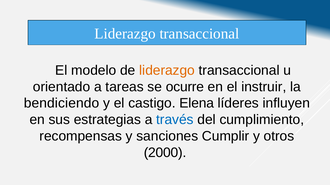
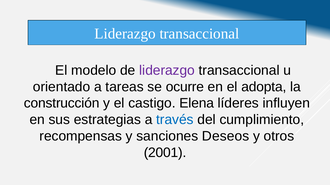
liderazgo at (167, 71) colour: orange -> purple
instruir: instruir -> adopta
bendiciendo: bendiciendo -> construcción
Cumplir: Cumplir -> Deseos
2000: 2000 -> 2001
